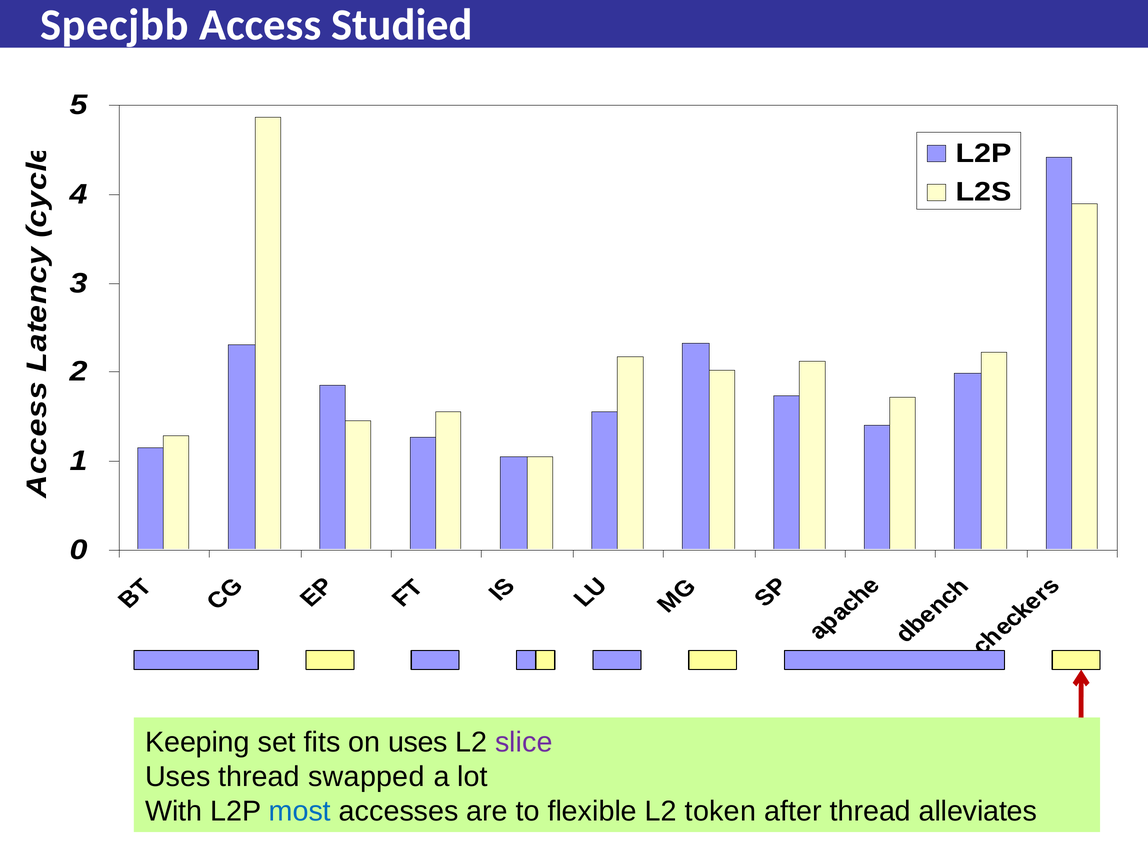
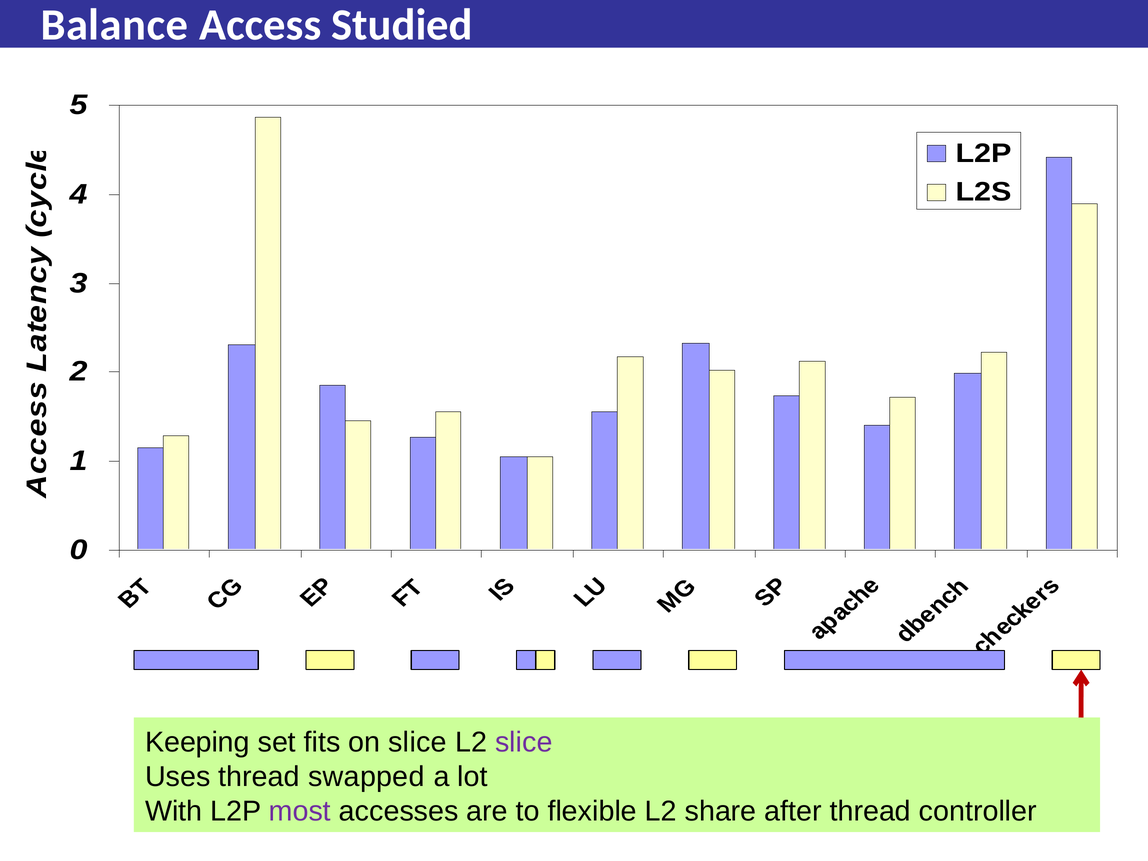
Specjbb: Specjbb -> Balance
on uses: uses -> slice
most colour: blue -> purple
token: token -> share
alleviates: alleviates -> controller
